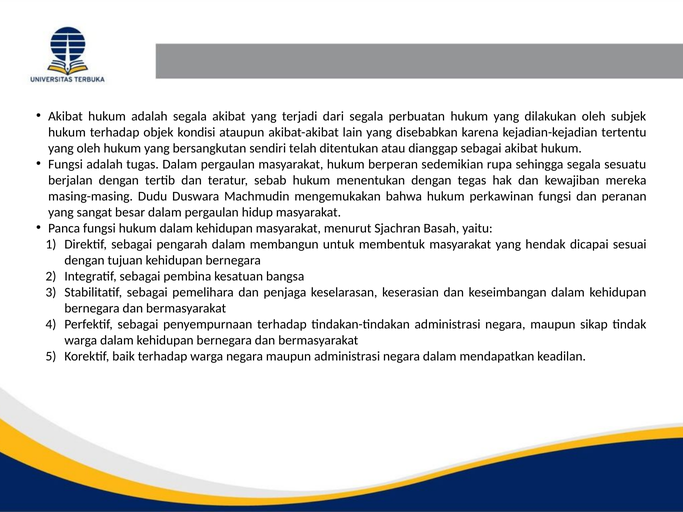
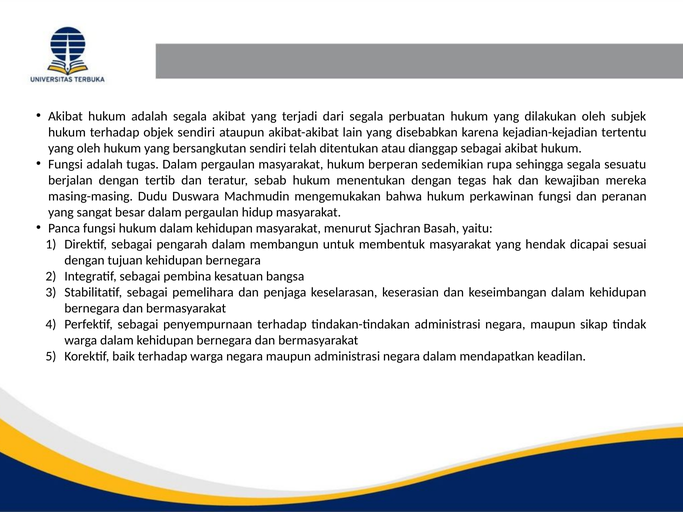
objek kondisi: kondisi -> sendiri
